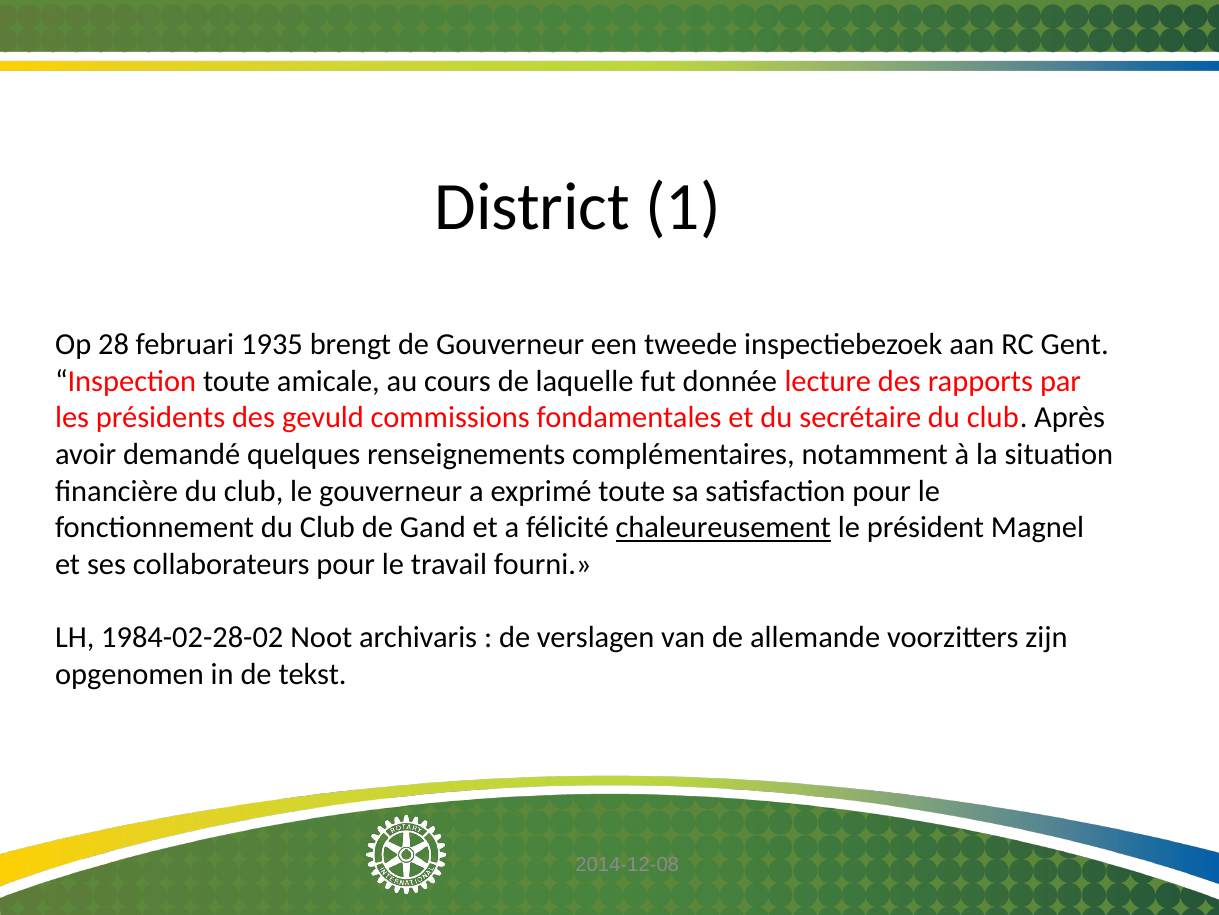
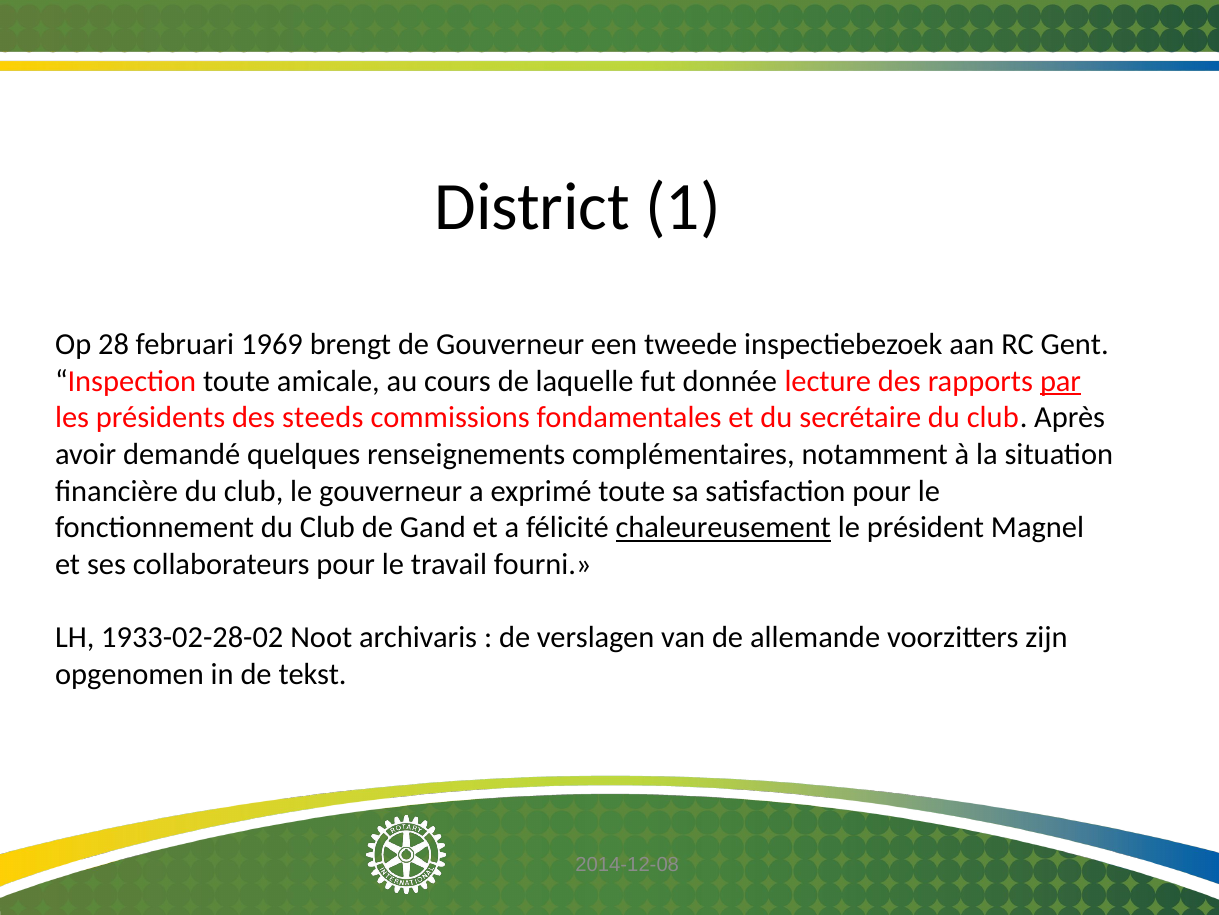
1935: 1935 -> 1969
par underline: none -> present
gevuld: gevuld -> steeds
1984-02-28-02: 1984-02-28-02 -> 1933-02-28-02
